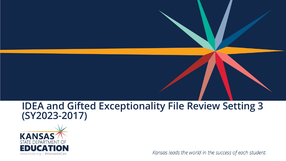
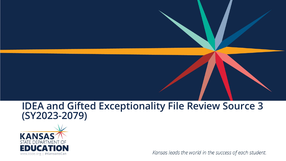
Setting: Setting -> Source
SY2023-2017: SY2023-2017 -> SY2023-2079
